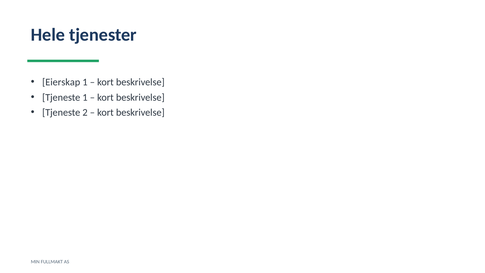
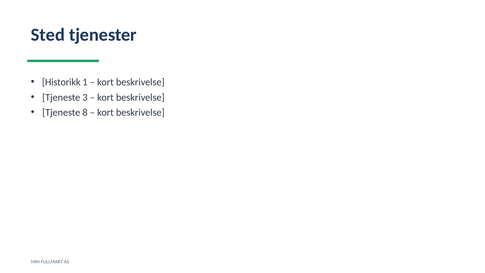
Hele: Hele -> Sted
Eierskap: Eierskap -> Historikk
Tjeneste 1: 1 -> 3
2: 2 -> 8
